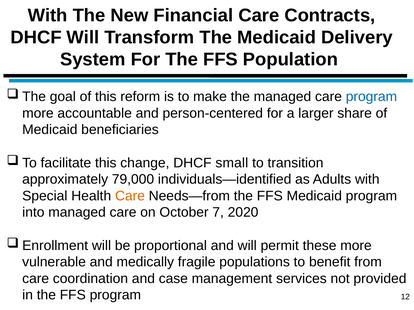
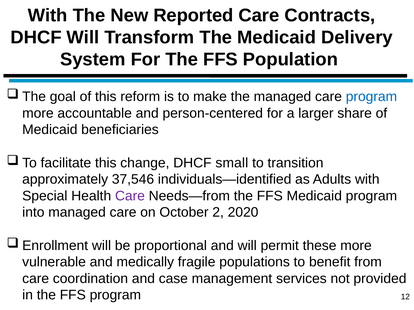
Financial: Financial -> Reported
79,000: 79,000 -> 37,546
Care at (130, 196) colour: orange -> purple
7: 7 -> 2
